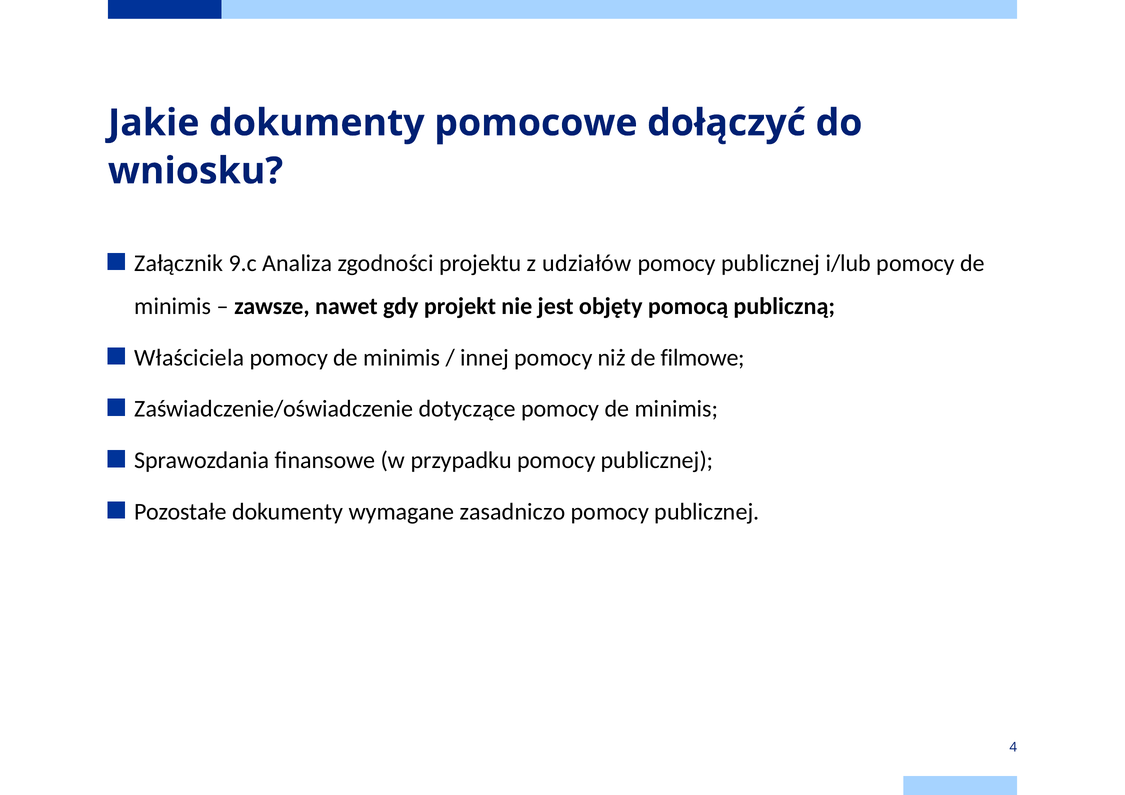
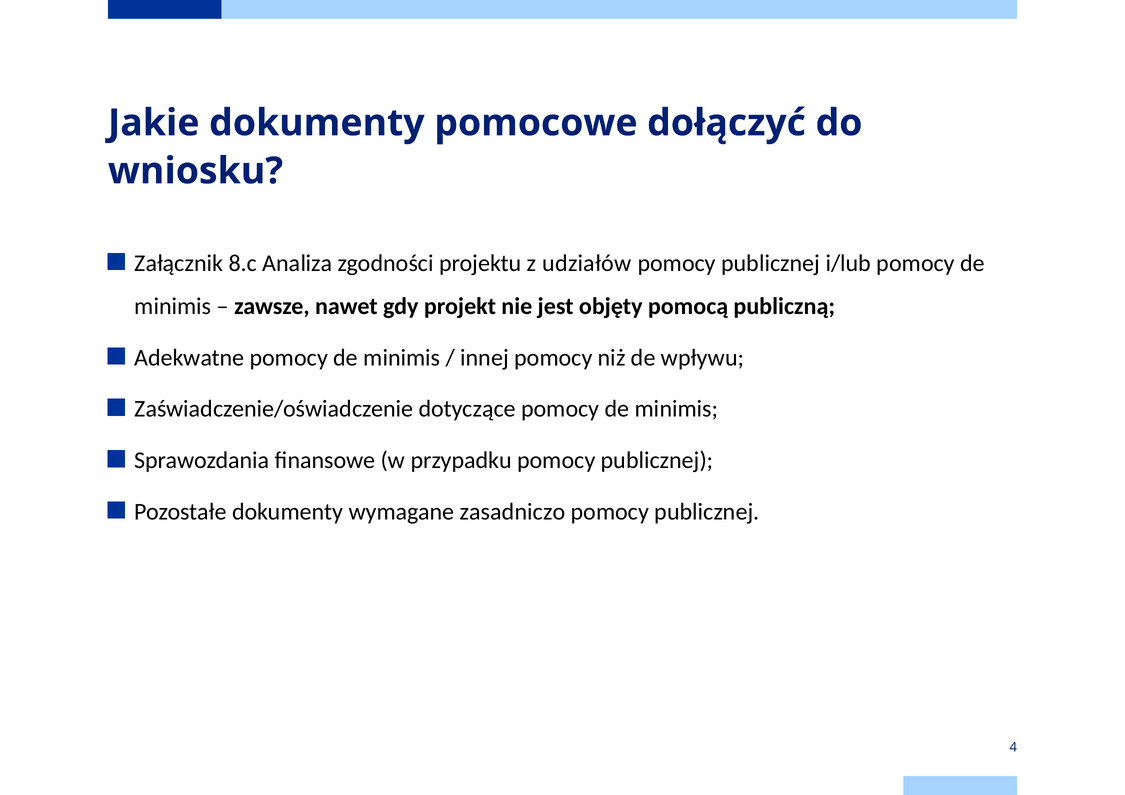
9.c: 9.c -> 8.c
Właściciela: Właściciela -> Adekwatne
filmowe: filmowe -> wpływu
